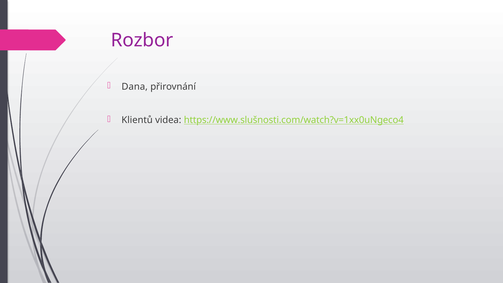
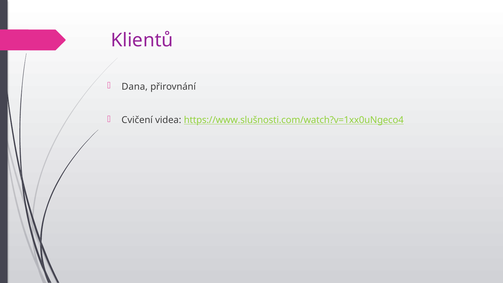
Rozbor: Rozbor -> Klientů
Klientů: Klientů -> Cvičení
